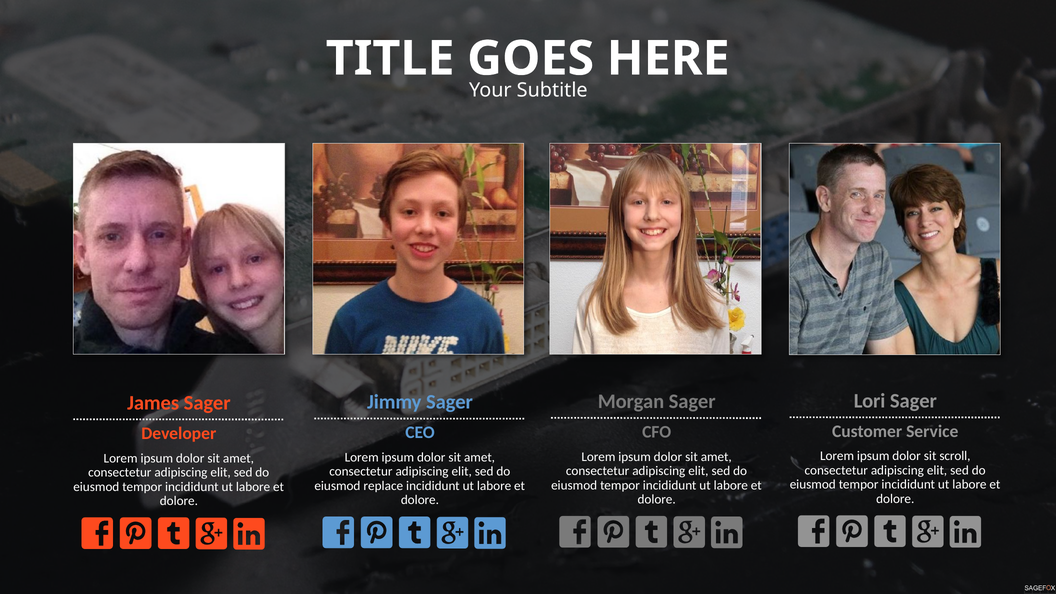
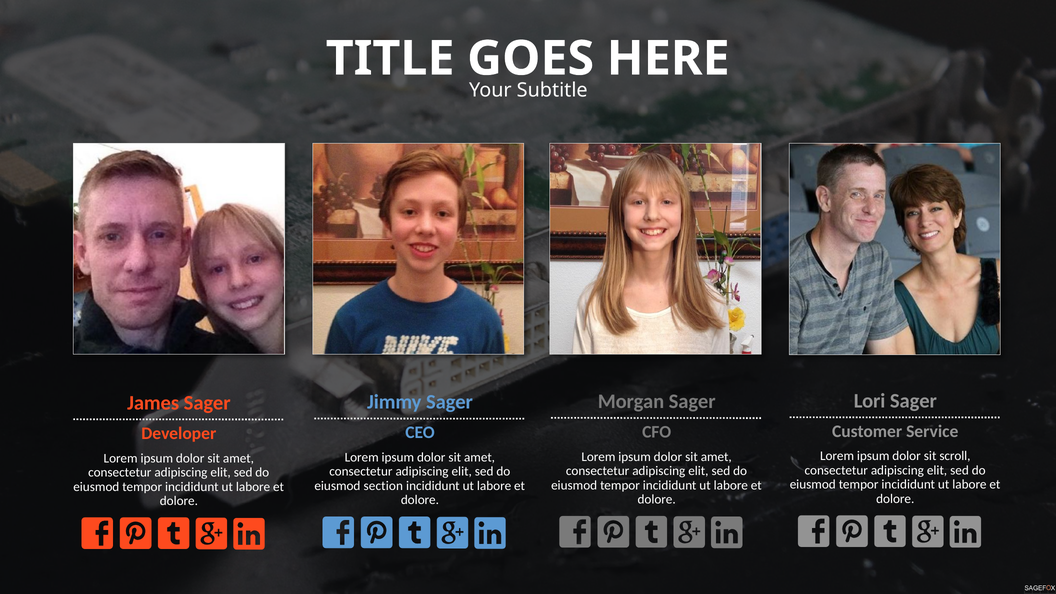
replace: replace -> section
